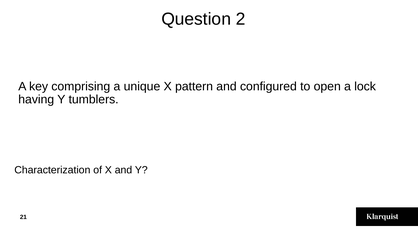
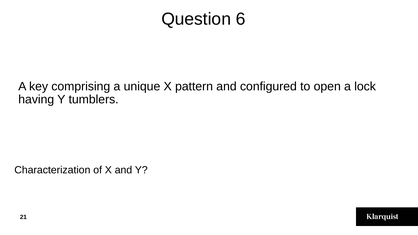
2: 2 -> 6
